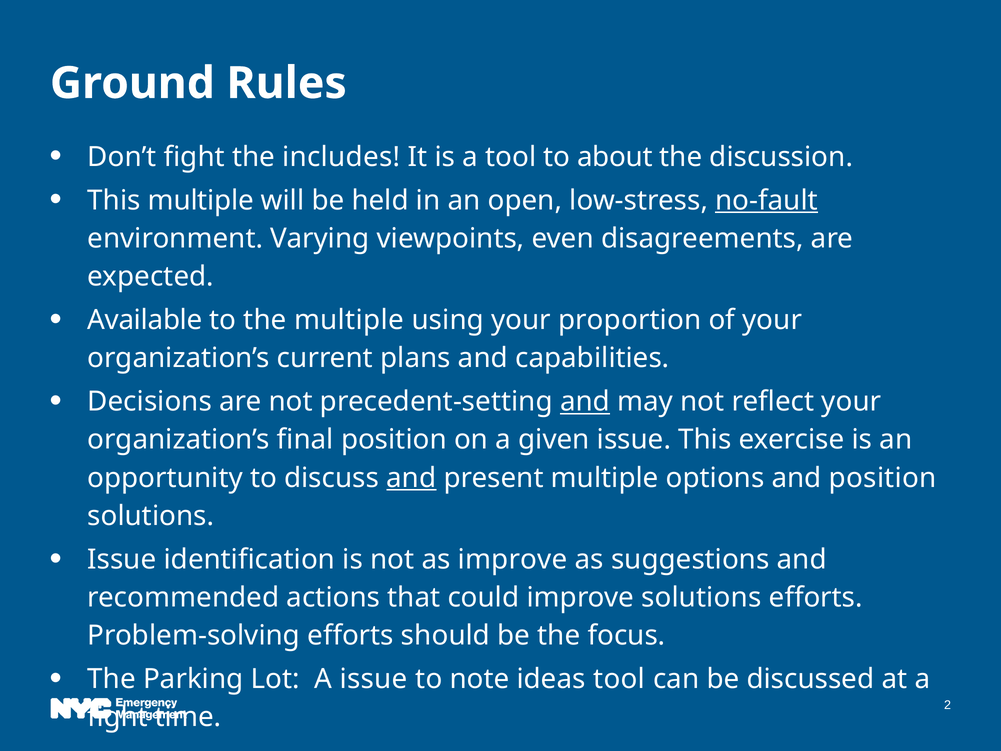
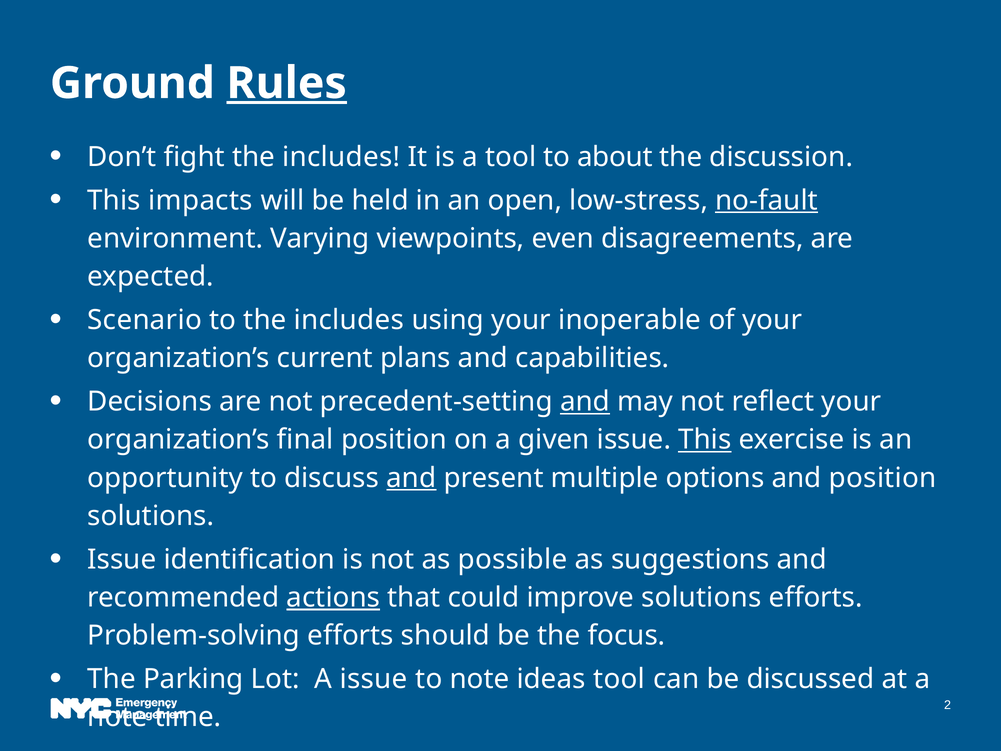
Rules underline: none -> present
This multiple: multiple -> impacts
Available: Available -> Scenario
to the multiple: multiple -> includes
proportion: proportion -> inoperable
This at (705, 440) underline: none -> present
as improve: improve -> possible
actions underline: none -> present
fight at (118, 717): fight -> note
